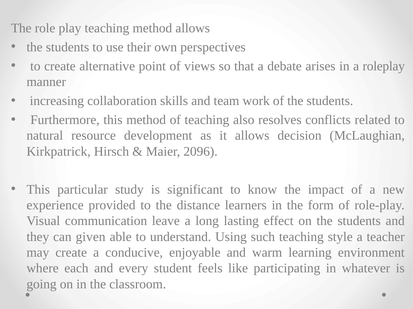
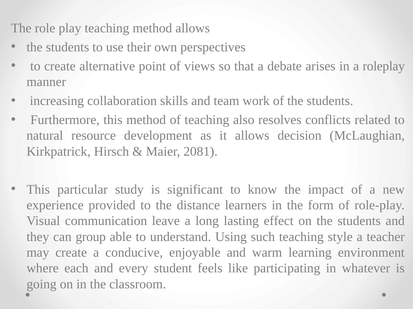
2096: 2096 -> 2081
given: given -> group
